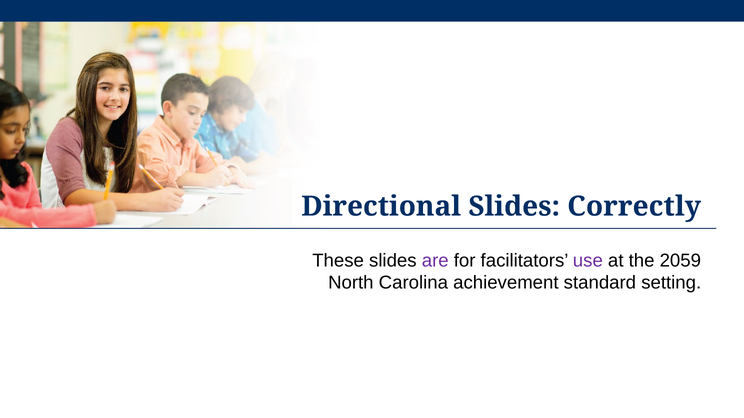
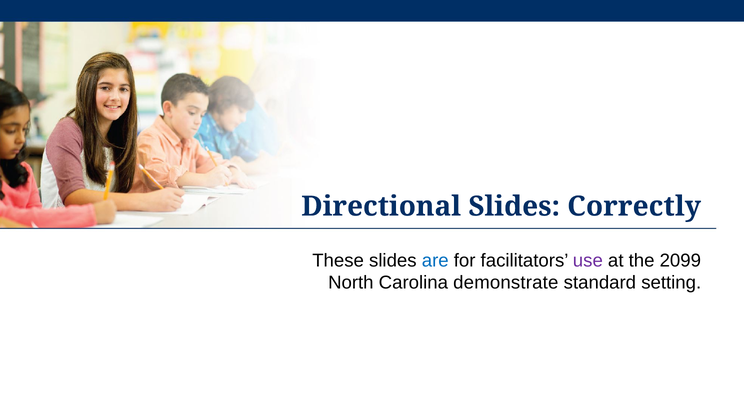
are colour: purple -> blue
2059: 2059 -> 2099
achievement: achievement -> demonstrate
